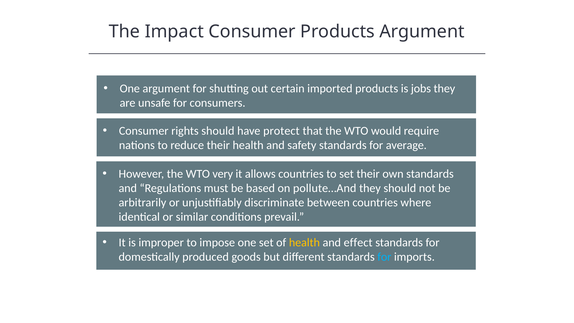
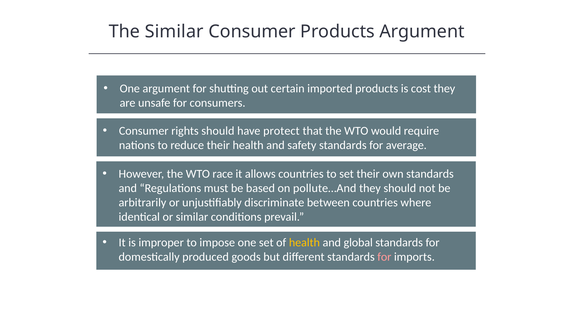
The Impact: Impact -> Similar
jobs: jobs -> cost
very: very -> race
effect: effect -> global
for at (384, 257) colour: light blue -> pink
